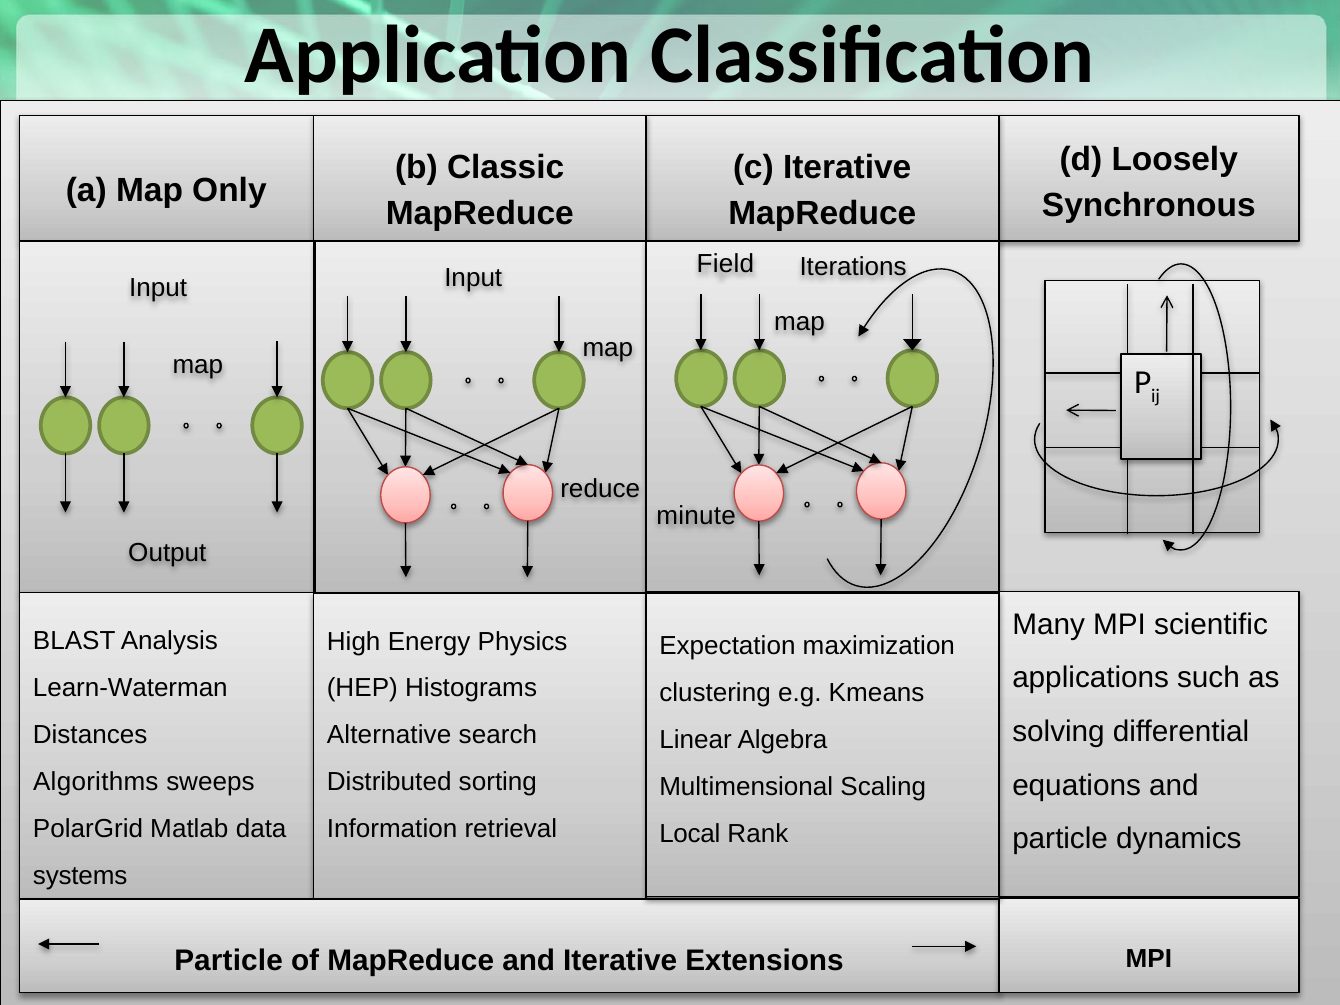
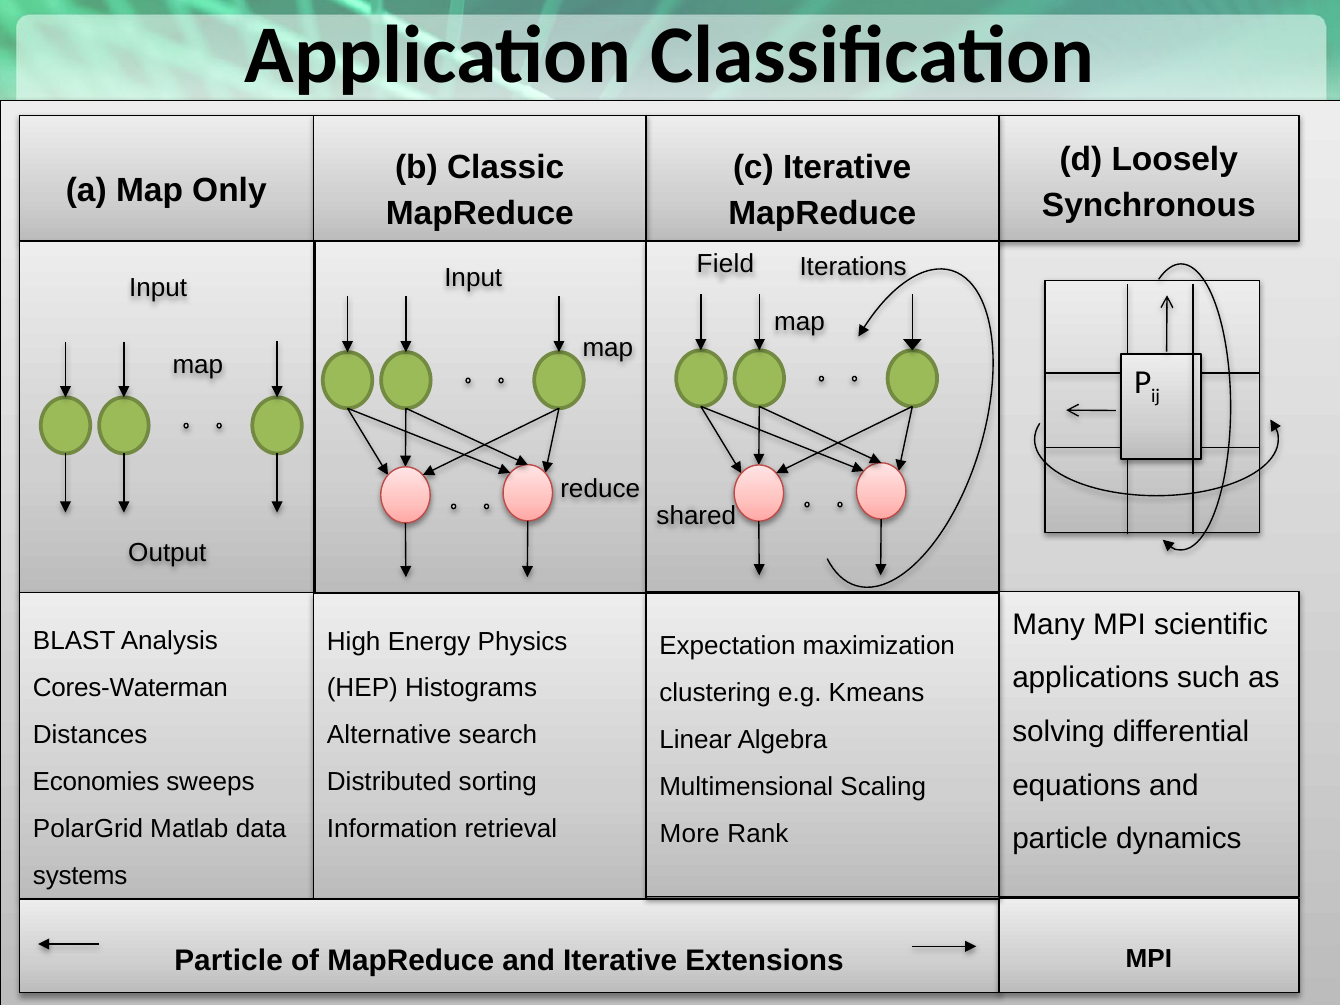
minute: minute -> shared
Learn-Waterman: Learn-Waterman -> Cores-Waterman
Algorithms: Algorithms -> Economies
Local: Local -> More
